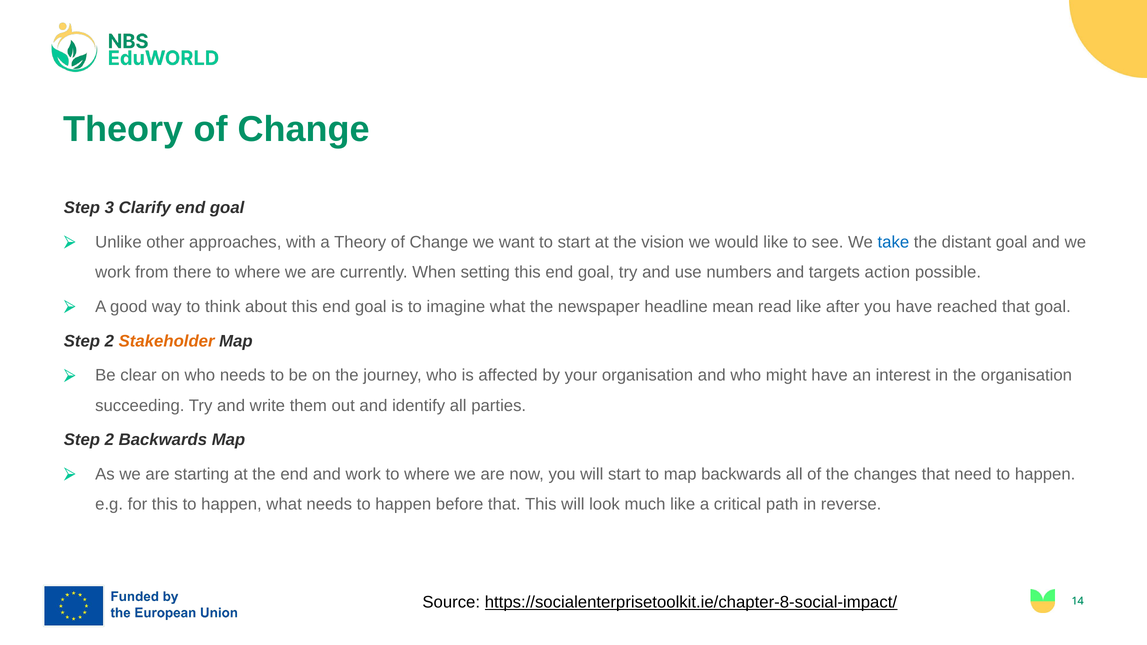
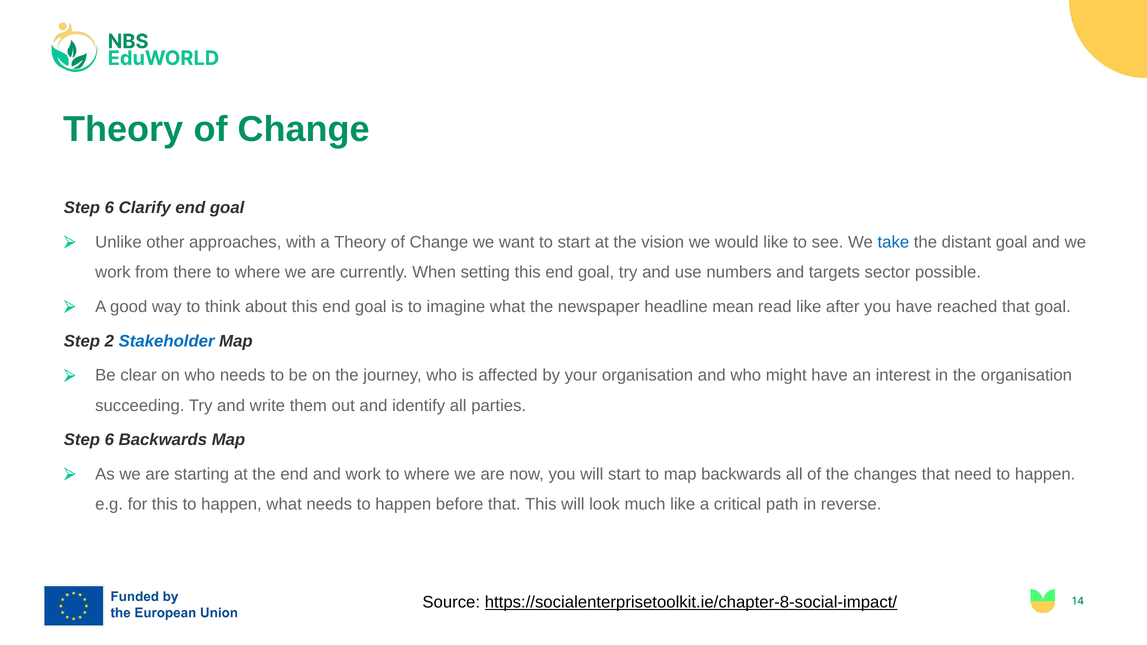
3 at (109, 208): 3 -> 6
action: action -> sector
Stakeholder colour: orange -> blue
2 at (109, 440): 2 -> 6
